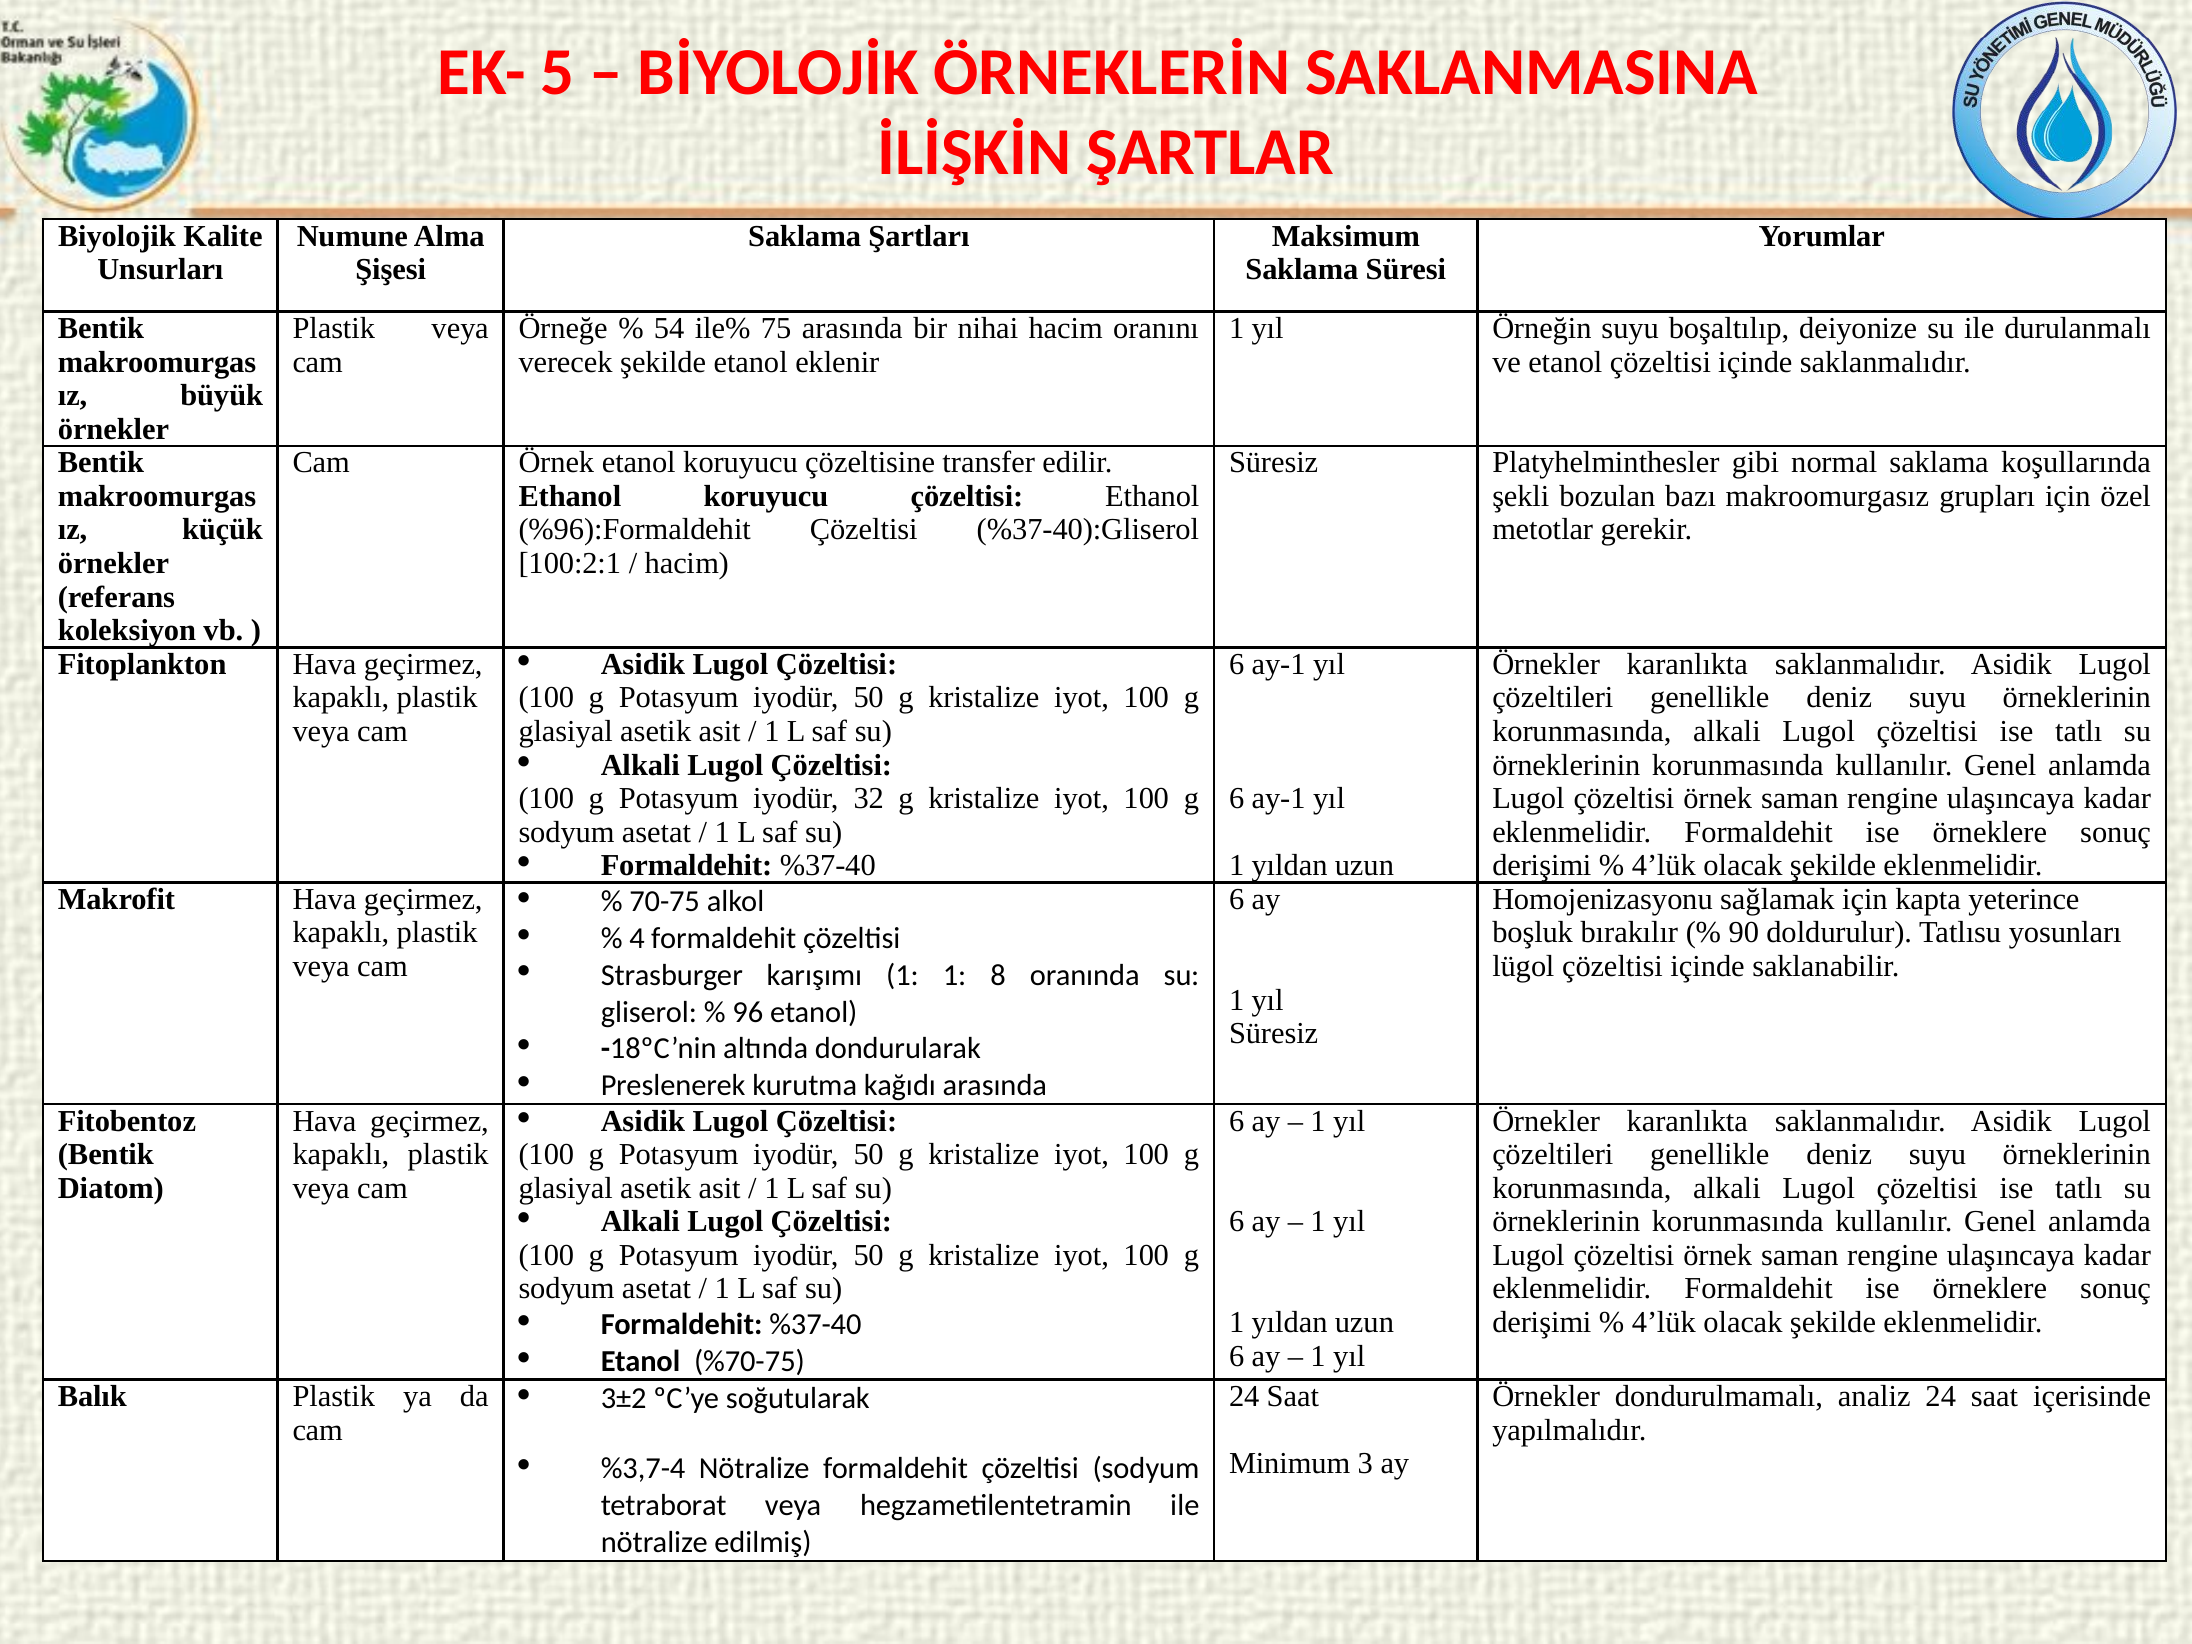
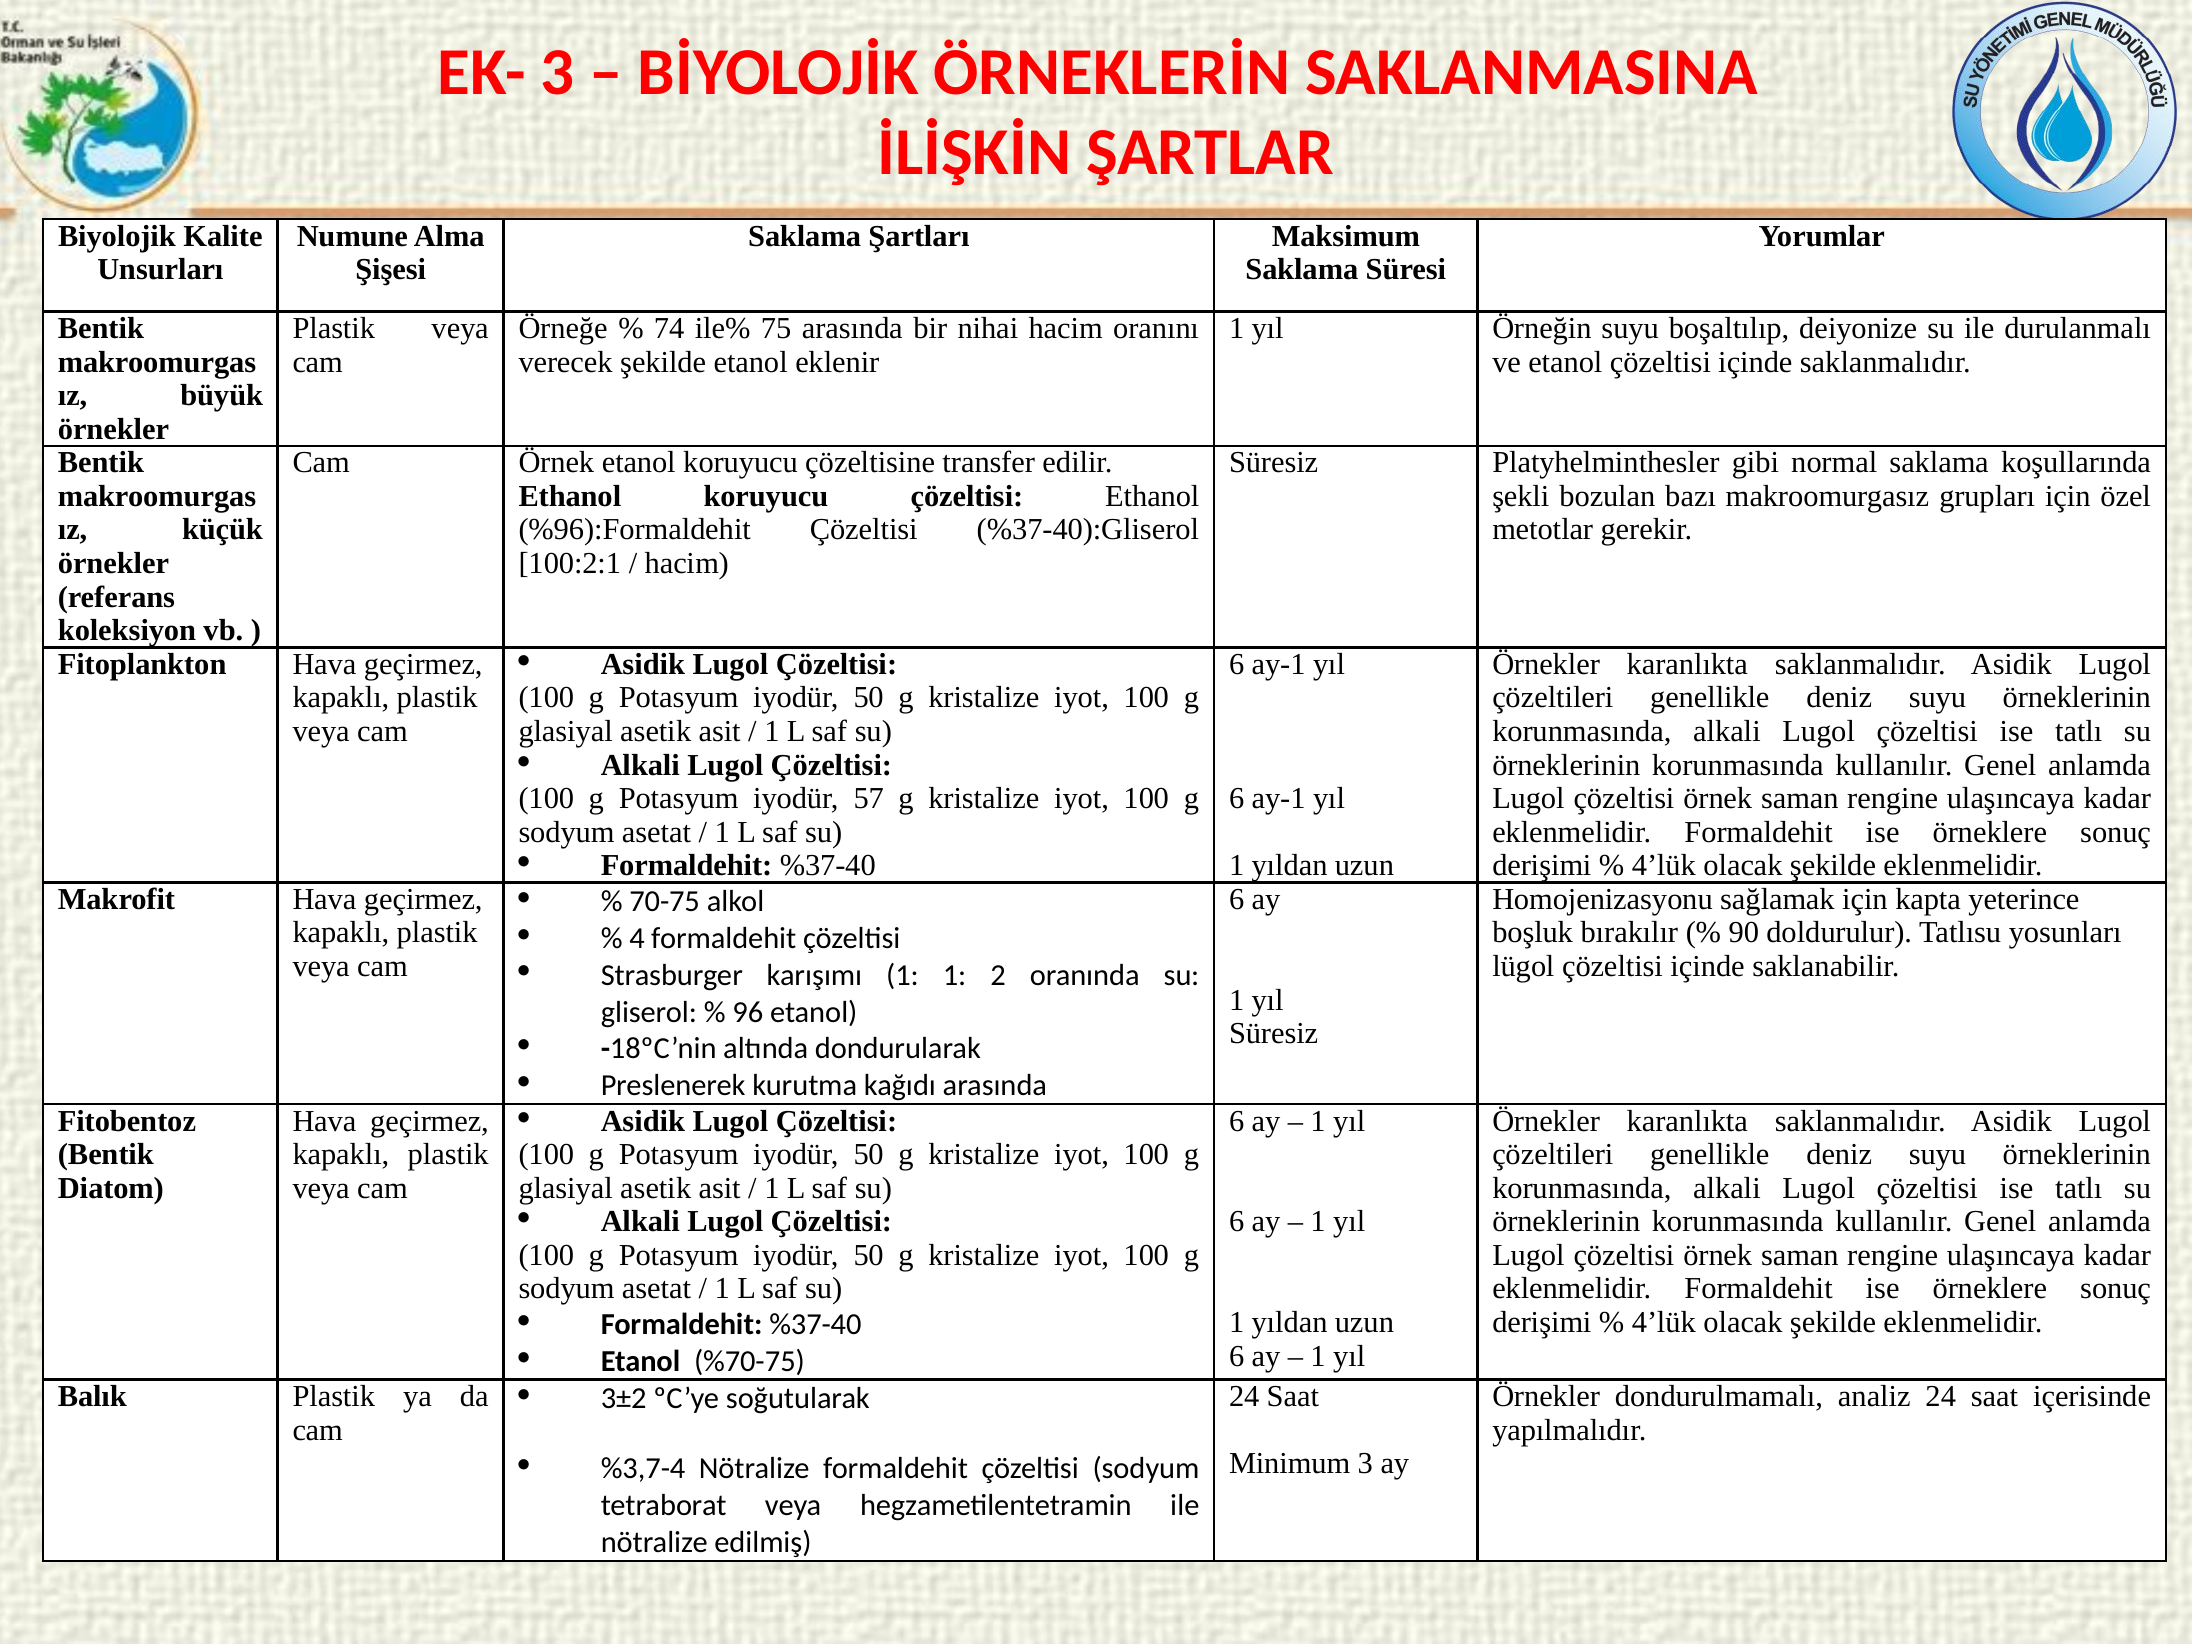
EK- 5: 5 -> 3
54: 54 -> 74
32: 32 -> 57
8: 8 -> 2
